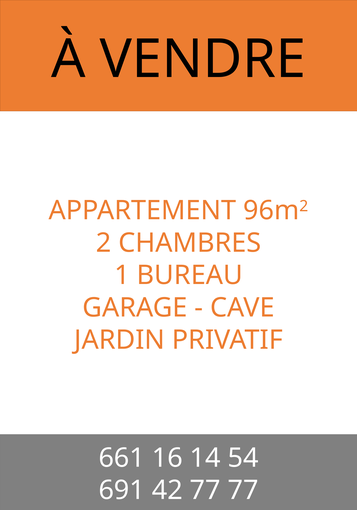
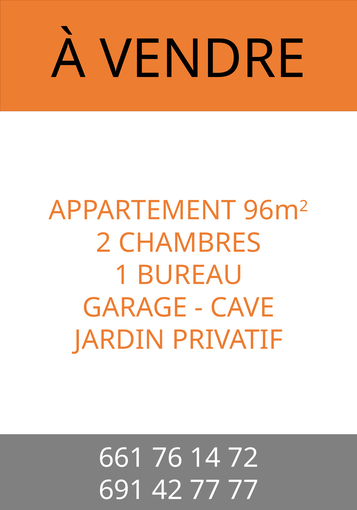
16: 16 -> 76
54: 54 -> 72
